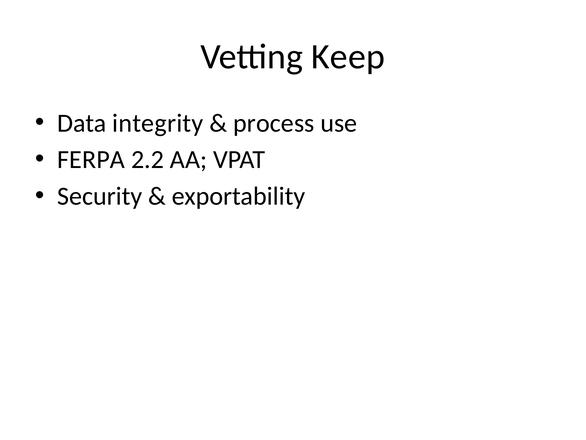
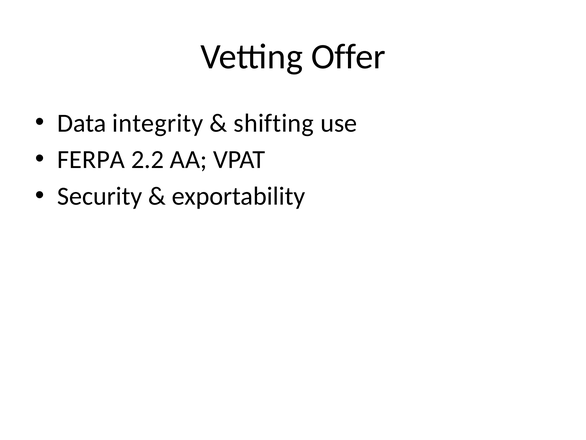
Keep: Keep -> Offer
process: process -> shifting
